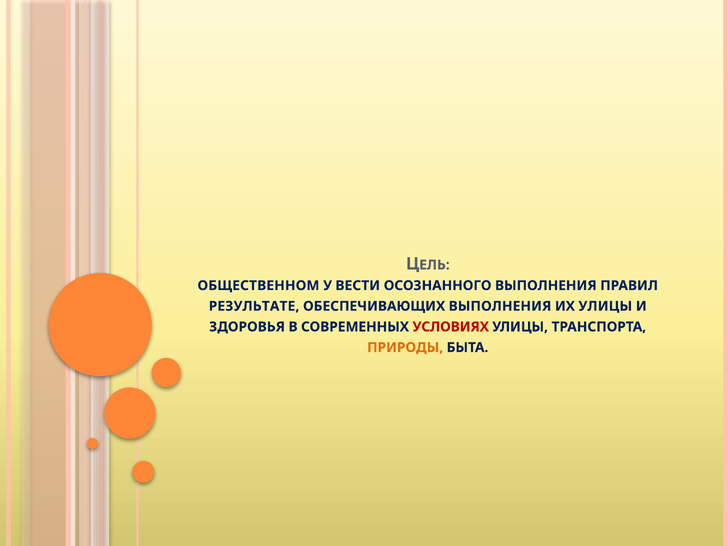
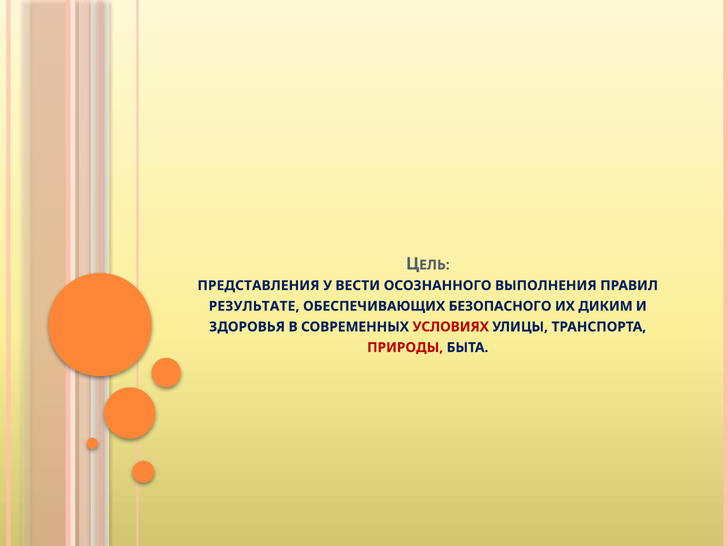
ОБЩЕСТВЕННОМ: ОБЩЕСТВЕННОМ -> ПРЕДСТАВЛЕНИЯ
ОБЕСПЕЧИВАЮЩИХ ВЫПОЛНЕНИЯ: ВЫПОЛНЕНИЯ -> БЕЗОПАСНОГО
ИХ УЛИЦЫ: УЛИЦЫ -> ДИКИМ
ПРИРОДЫ colour: orange -> red
